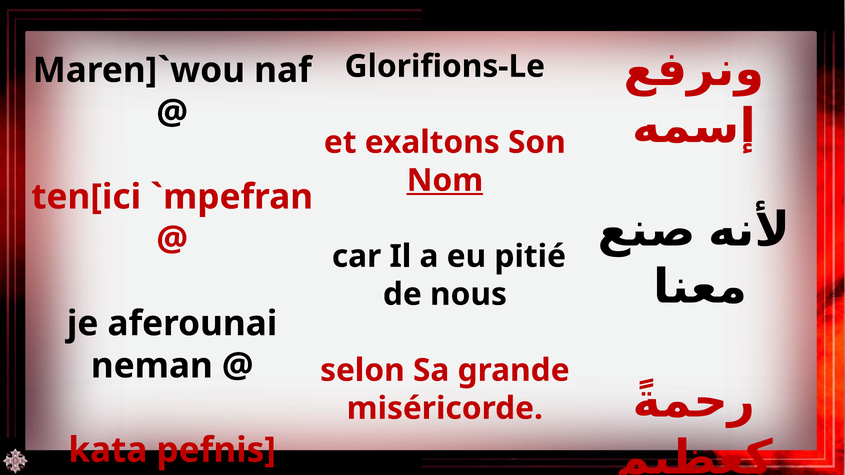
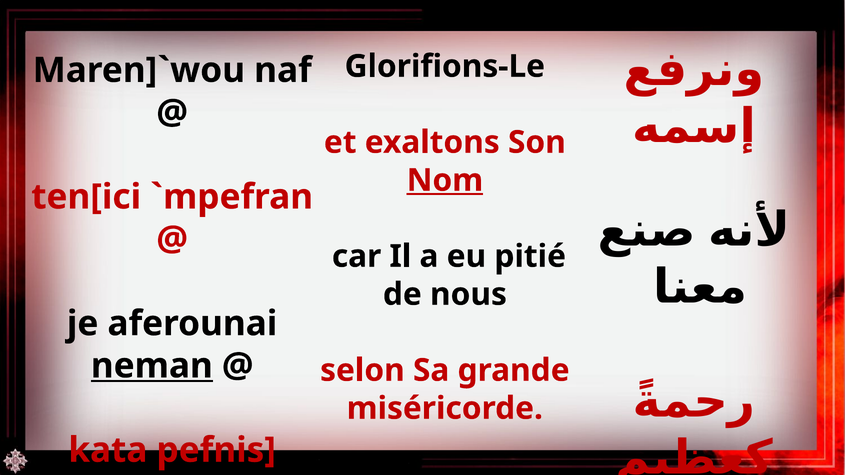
neman underline: none -> present
